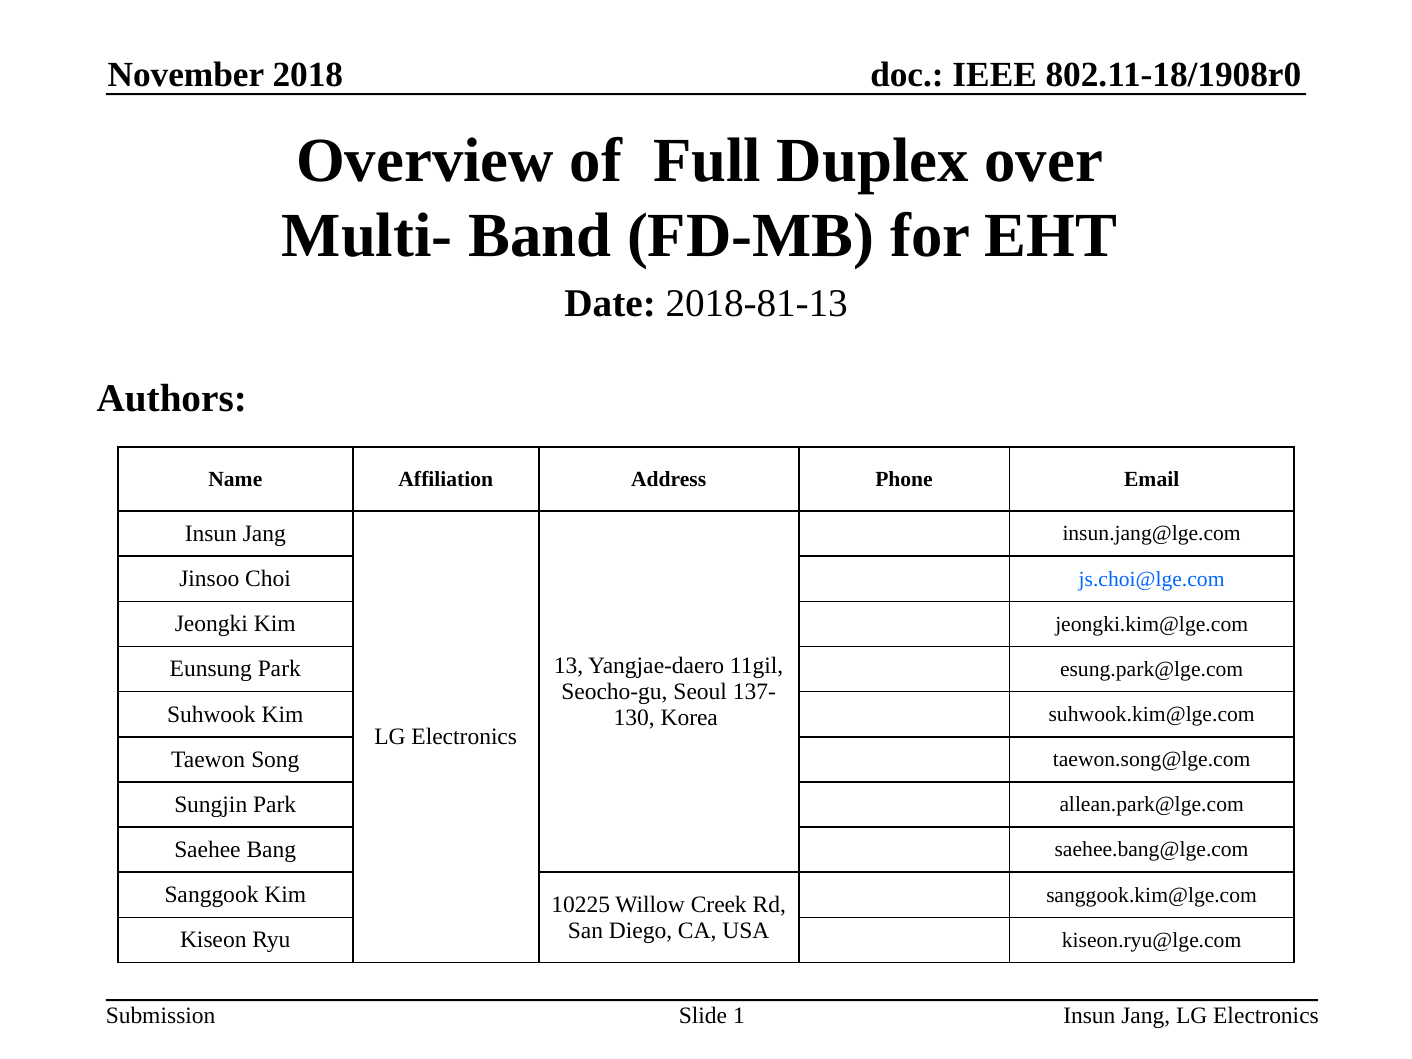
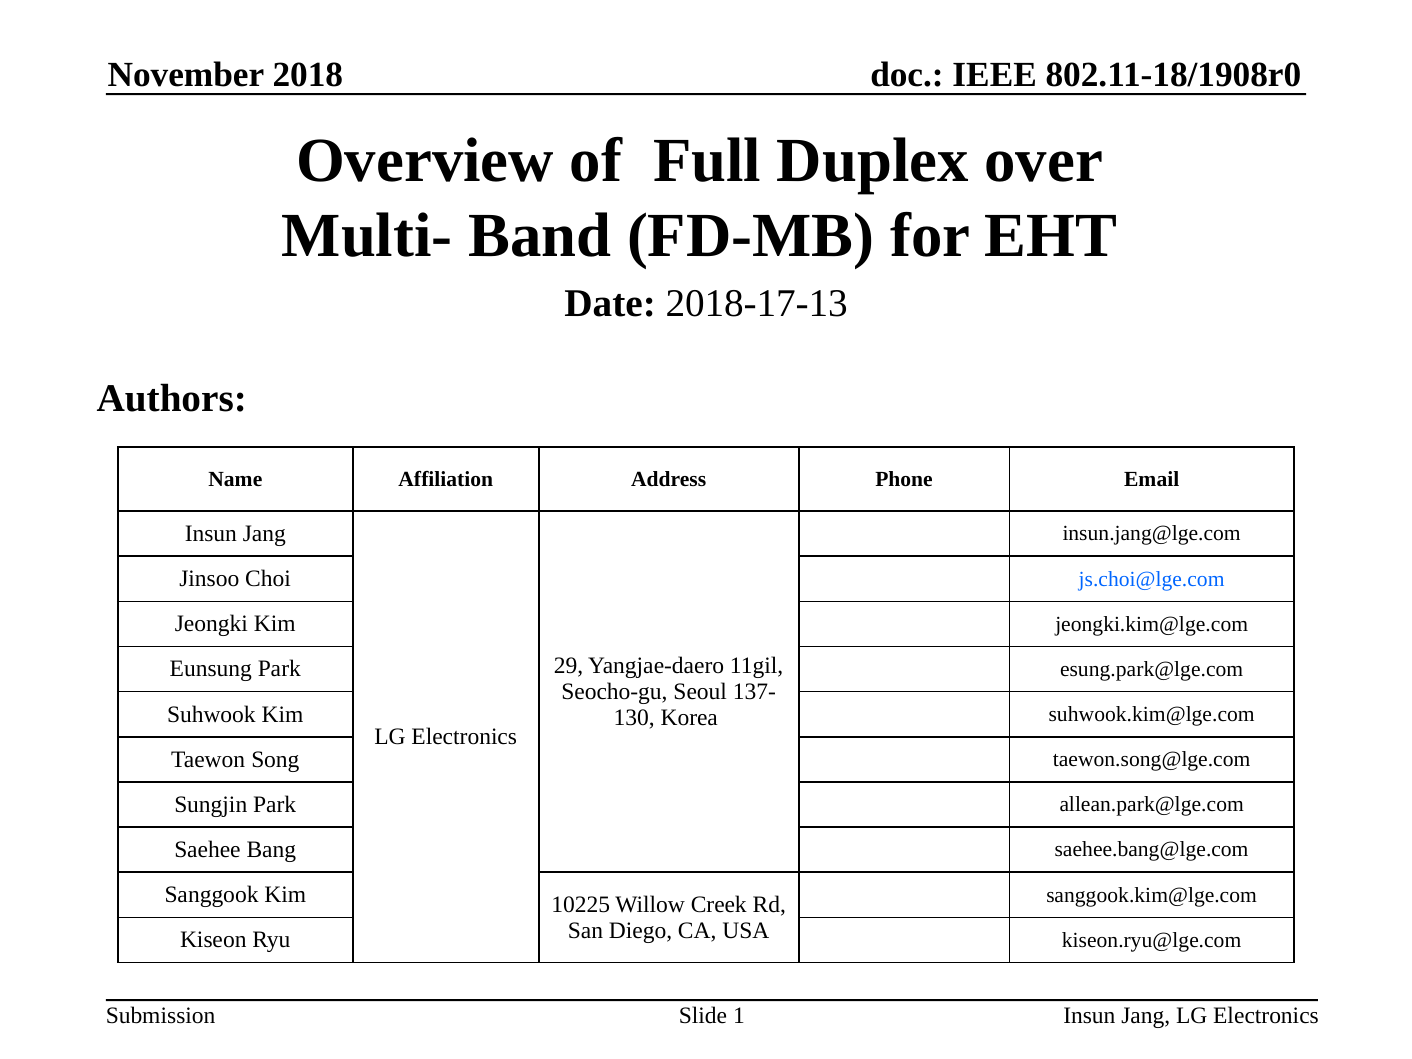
2018-81-13: 2018-81-13 -> 2018-17-13
13: 13 -> 29
